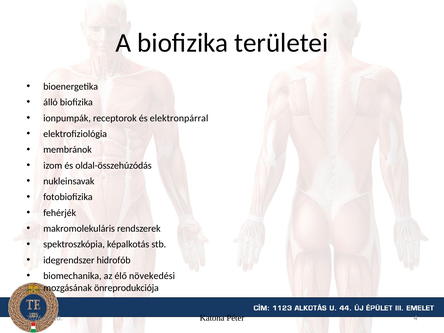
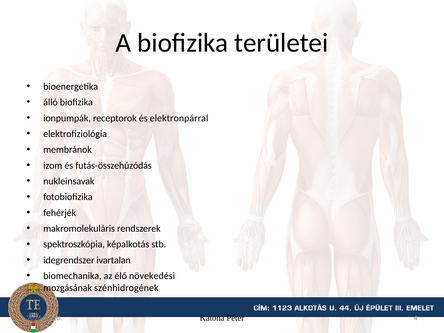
oldal-összehúzódás: oldal-összehúzódás -> futás-összehúzódás
hidrofób: hidrofób -> ivartalan
önreprodukciója: önreprodukciója -> szénhidrogének
